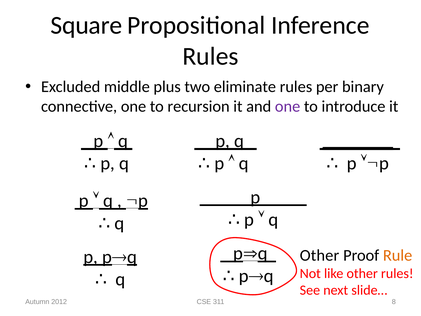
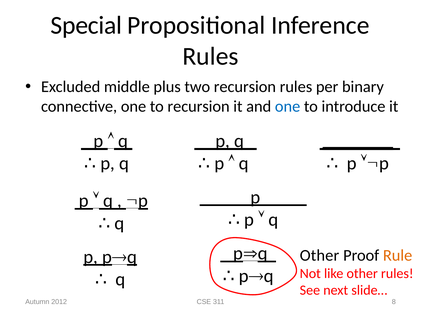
Square: Square -> Special
two eliminate: eliminate -> recursion
one at (288, 106) colour: purple -> blue
